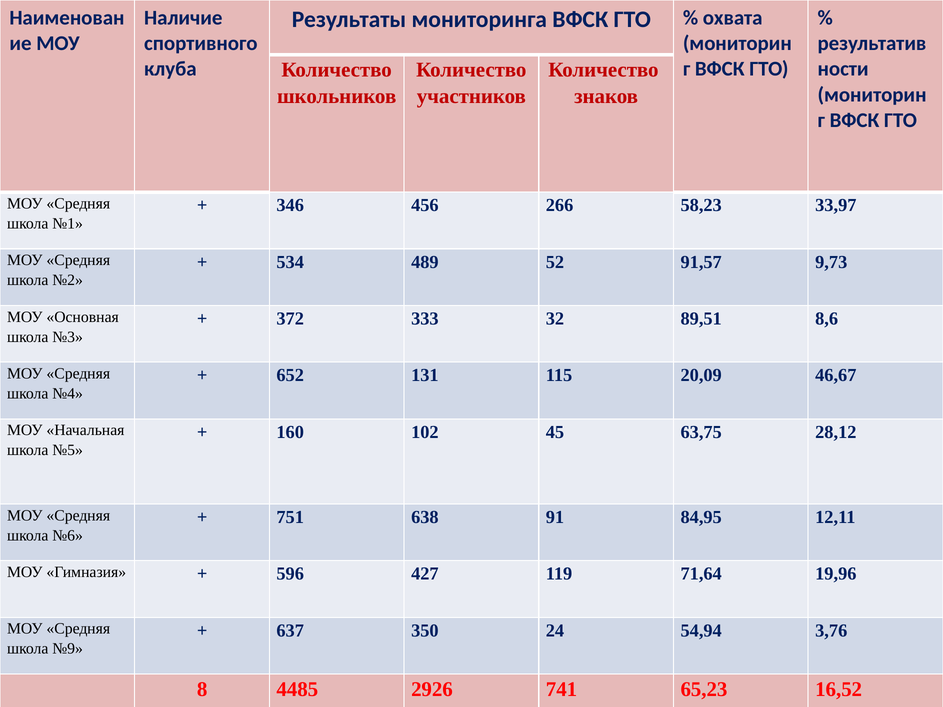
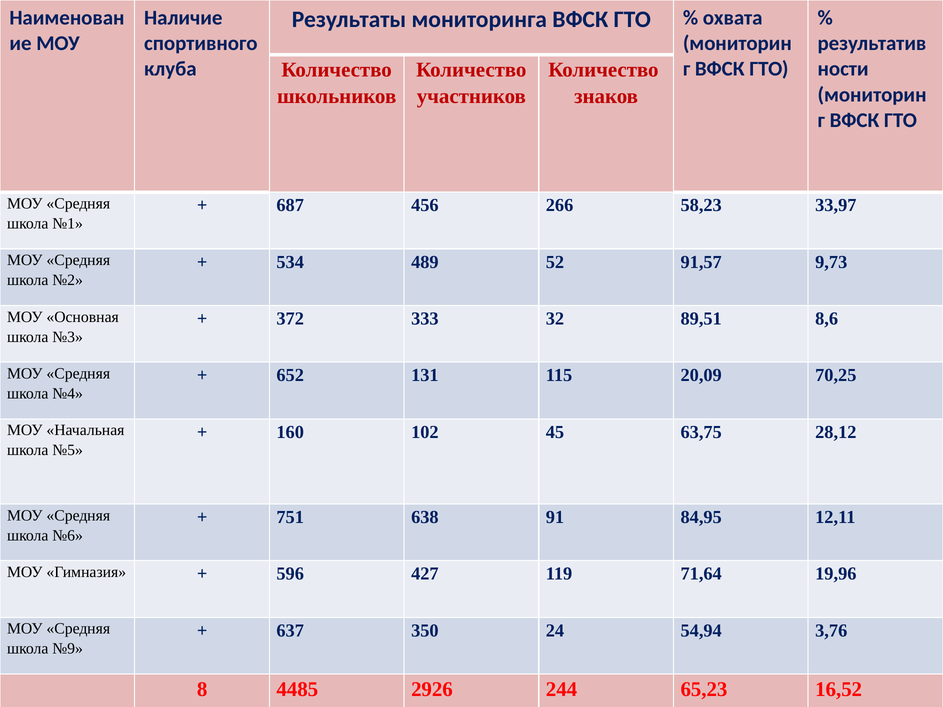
346: 346 -> 687
46,67: 46,67 -> 70,25
741: 741 -> 244
